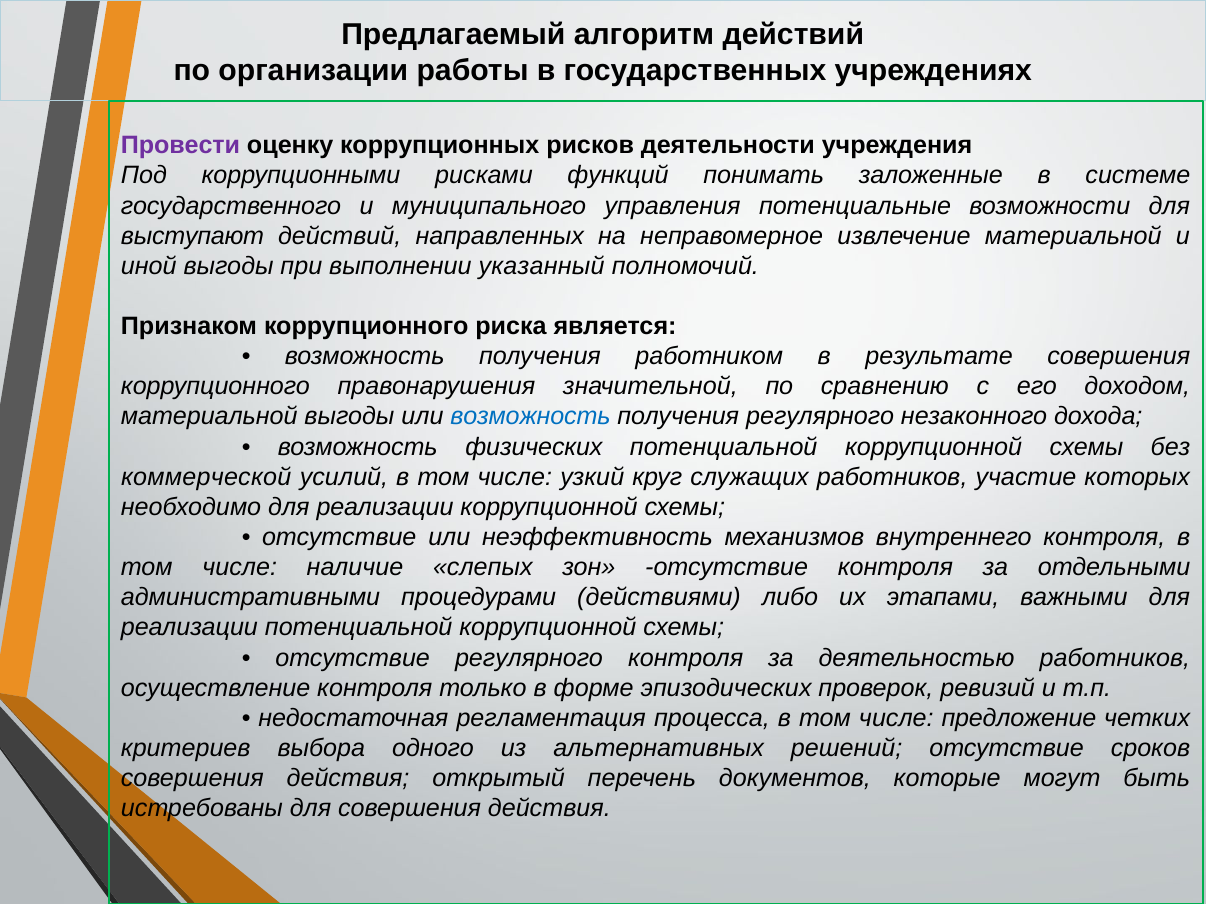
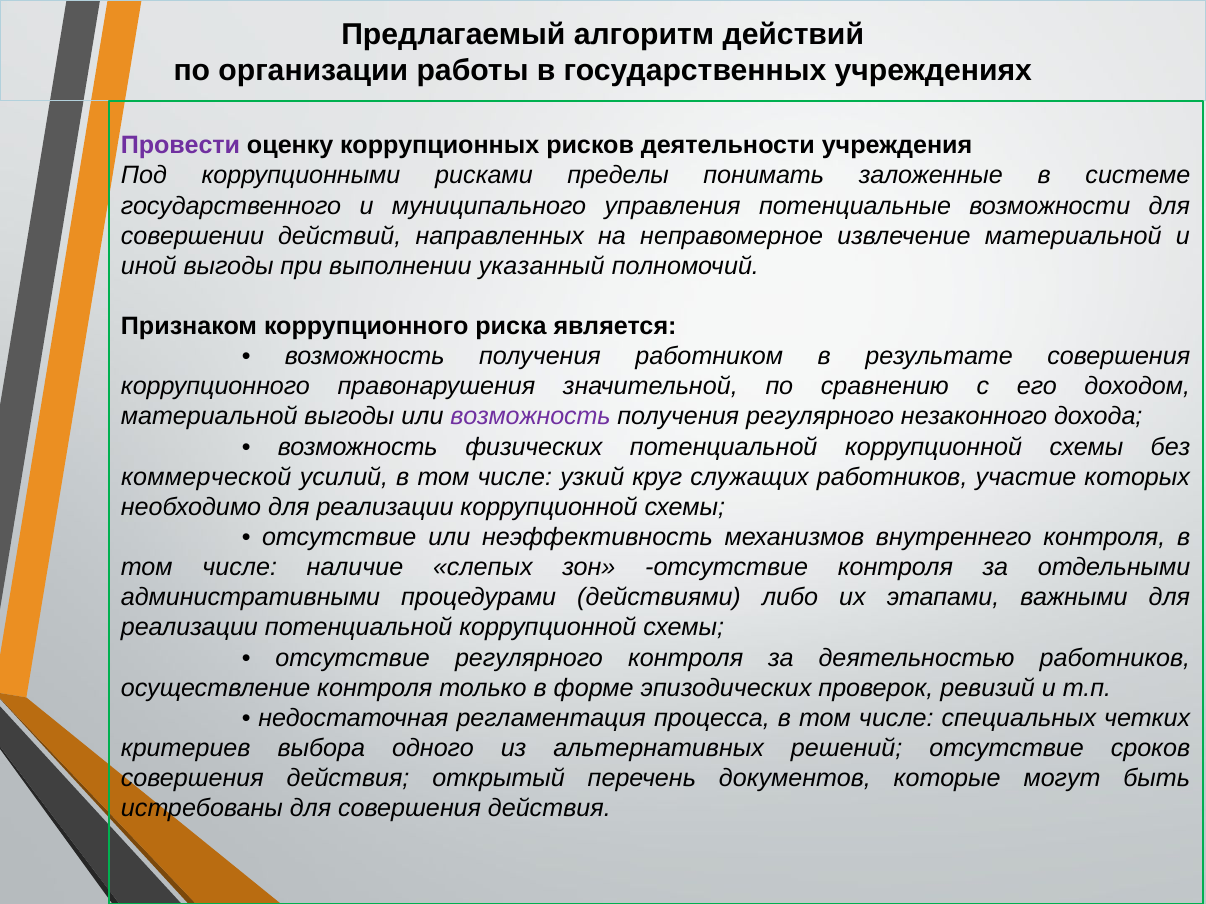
функций: функций -> пределы
выступают: выступают -> совершении
возможность at (530, 417) colour: blue -> purple
предложение: предложение -> специальных
